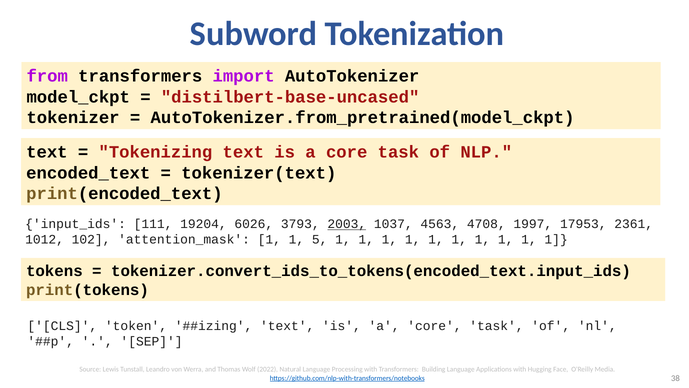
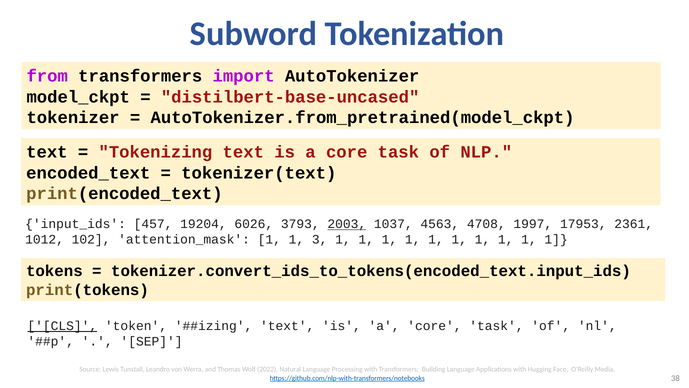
111: 111 -> 457
5: 5 -> 3
CLS underline: none -> present
